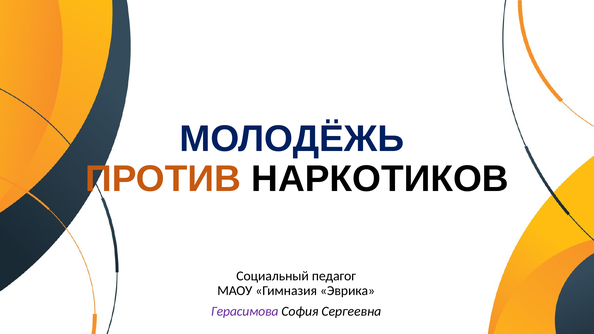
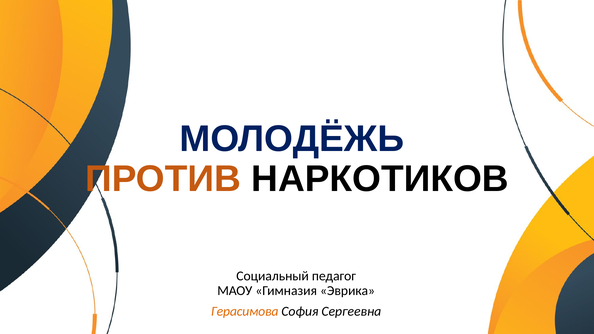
Герасимова colour: purple -> orange
